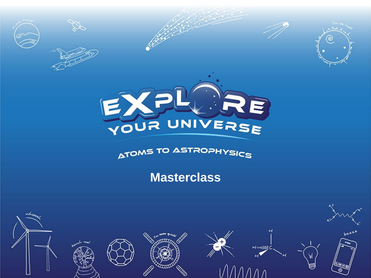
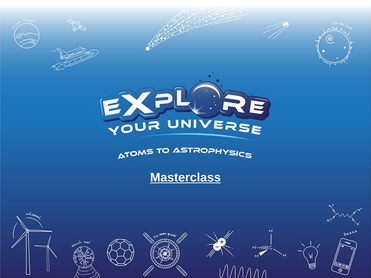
Masterclass underline: none -> present
